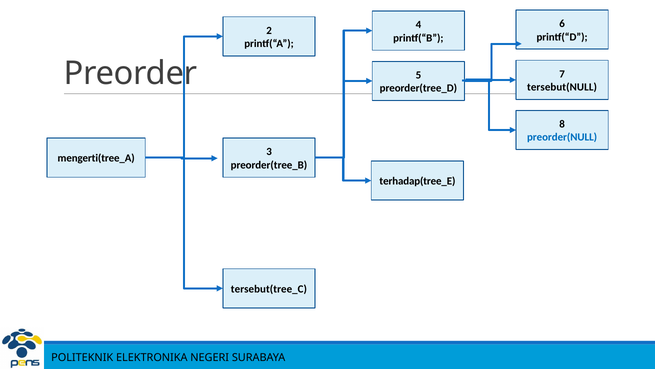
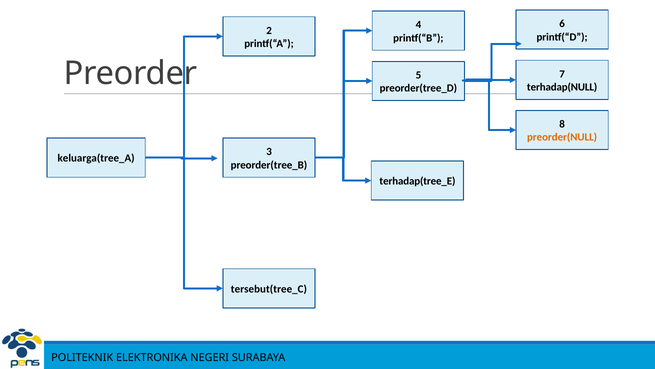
tersebut(NULL: tersebut(NULL -> terhadap(NULL
preorder(NULL colour: blue -> orange
mengerti(tree_A: mengerti(tree_A -> keluarga(tree_A
